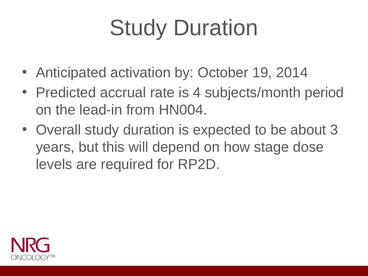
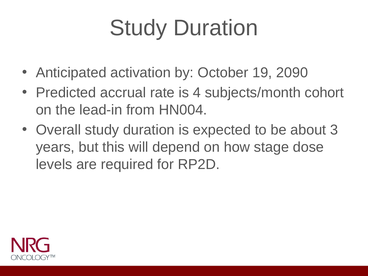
2014: 2014 -> 2090
period: period -> cohort
